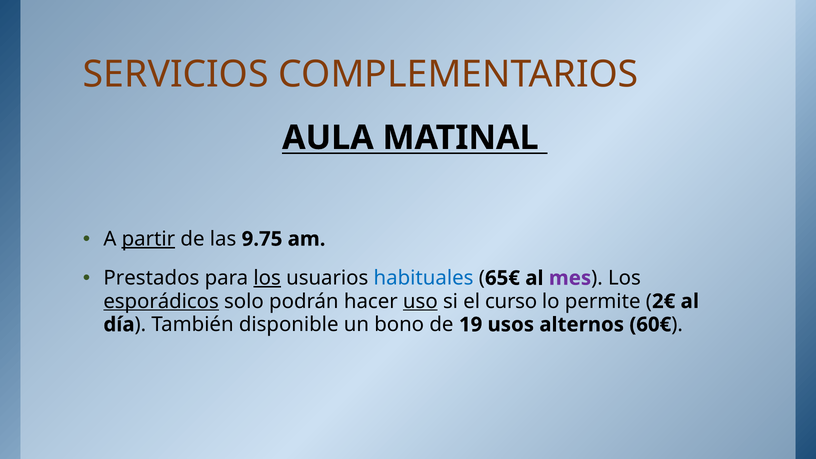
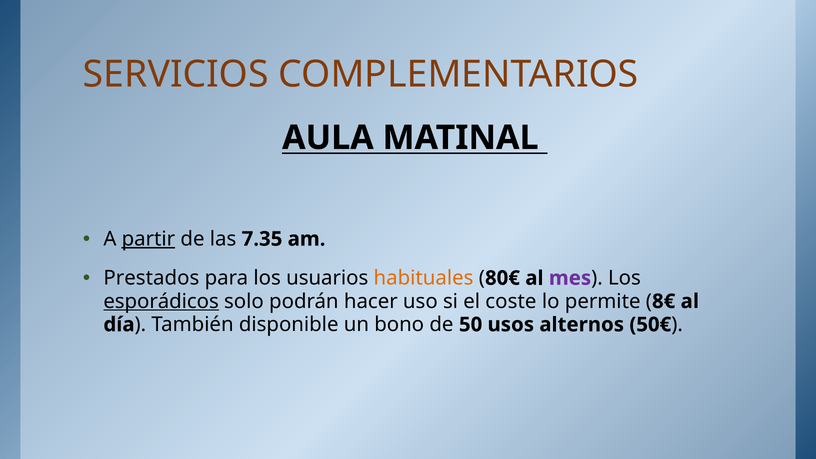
9.75: 9.75 -> 7.35
los at (267, 278) underline: present -> none
habituales colour: blue -> orange
65€: 65€ -> 80€
uso underline: present -> none
curso: curso -> coste
2€: 2€ -> 8€
19: 19 -> 50
60€: 60€ -> 50€
